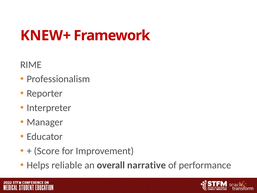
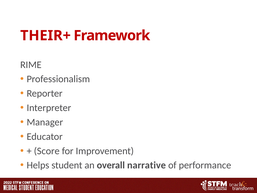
KNEW+: KNEW+ -> THEIR+
reliable: reliable -> student
